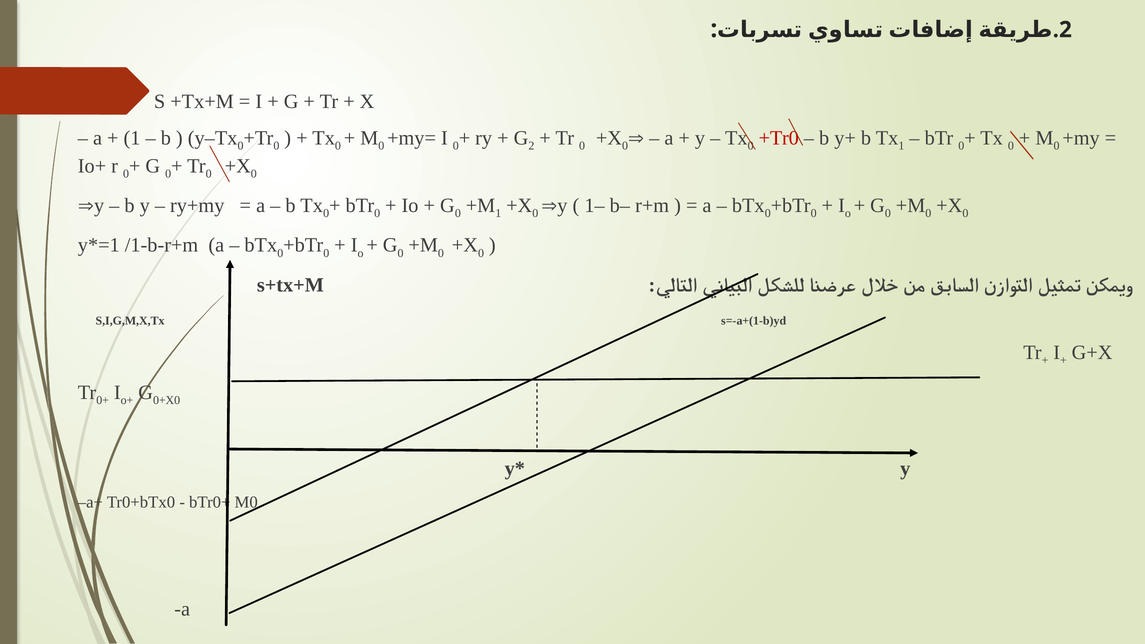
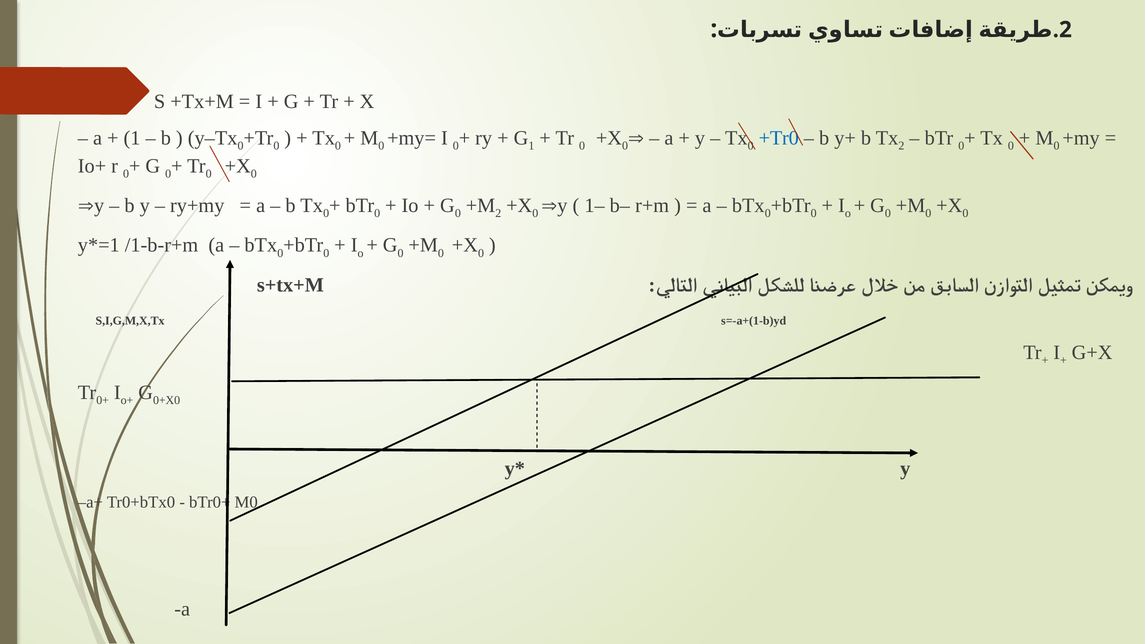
G 2: 2 -> 1
+Tr0 colour: red -> blue
Tx 1: 1 -> 2
1 at (498, 213): 1 -> 2
